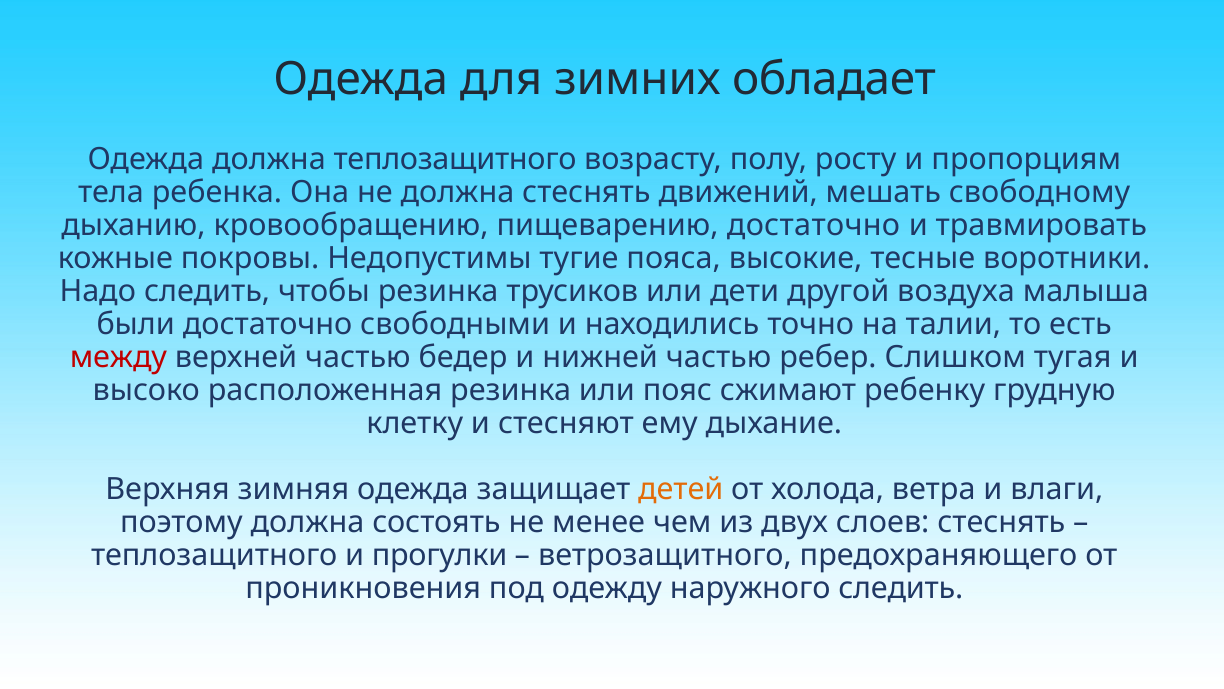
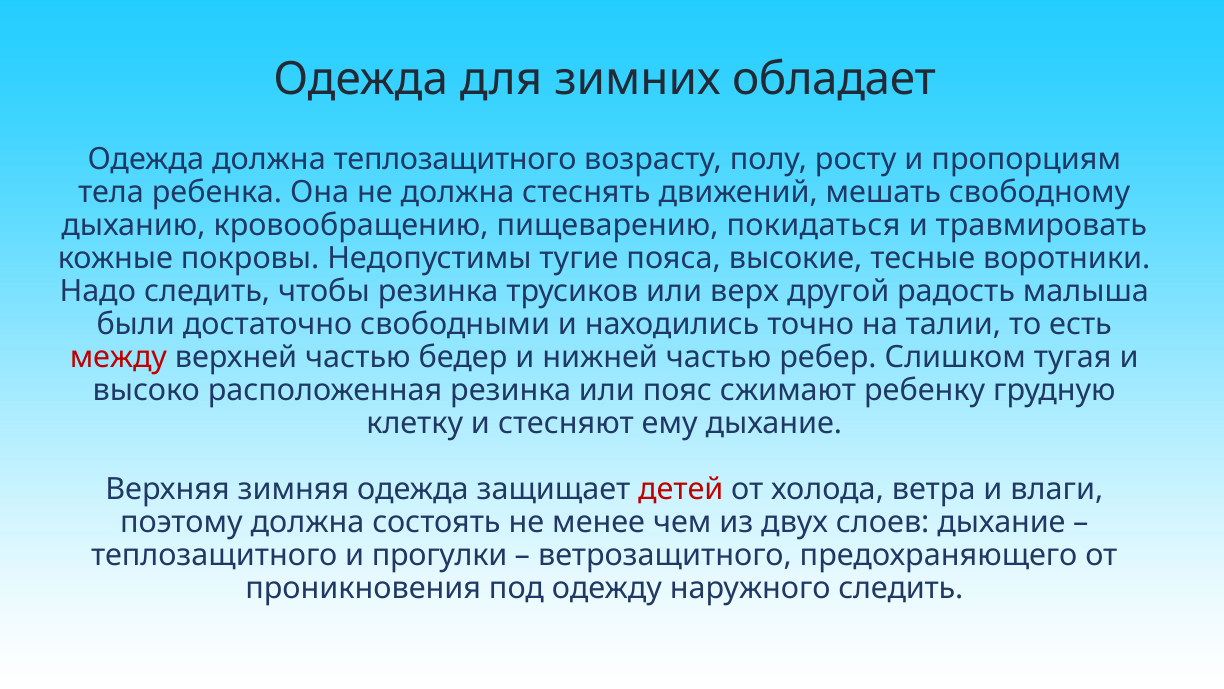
пищеварению достаточно: достаточно -> покидаться
дети: дети -> верх
воздуха: воздуха -> радость
детей colour: orange -> red
слоев стеснять: стеснять -> дыхание
